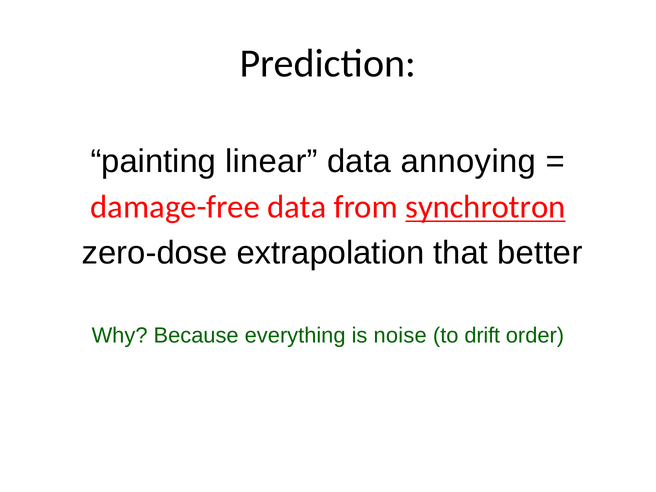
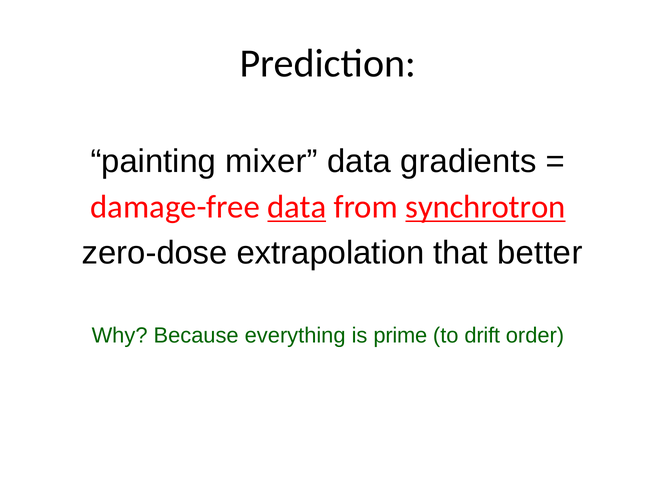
linear: linear -> mixer
annoying: annoying -> gradients
data at (297, 207) underline: none -> present
noise: noise -> prime
